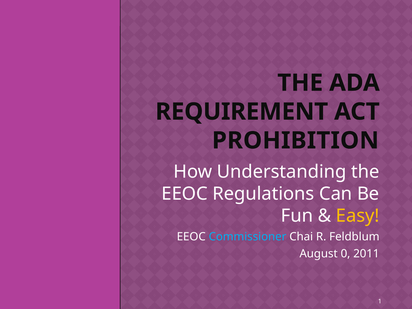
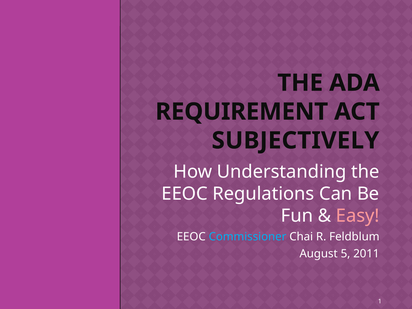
PROHIBITION: PROHIBITION -> SUBJECTIVELY
Easy colour: yellow -> pink
0: 0 -> 5
